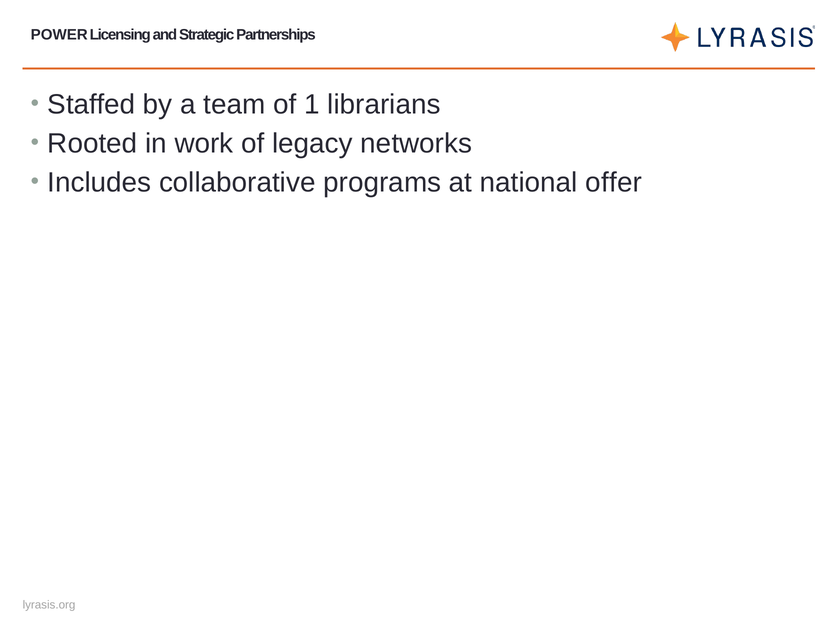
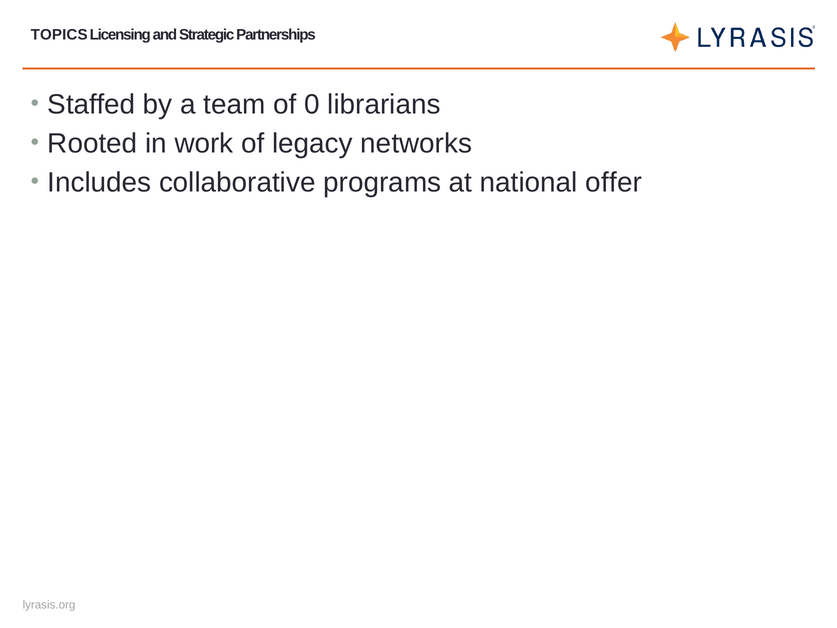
POWER: POWER -> TOPICS
1: 1 -> 0
